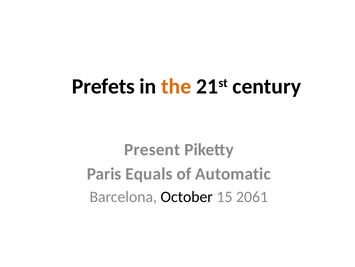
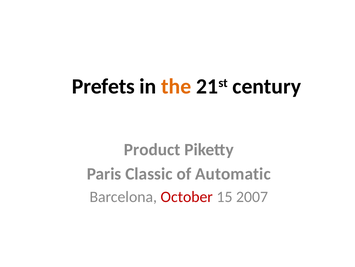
Present: Present -> Product
Equals: Equals -> Classic
October colour: black -> red
2061: 2061 -> 2007
